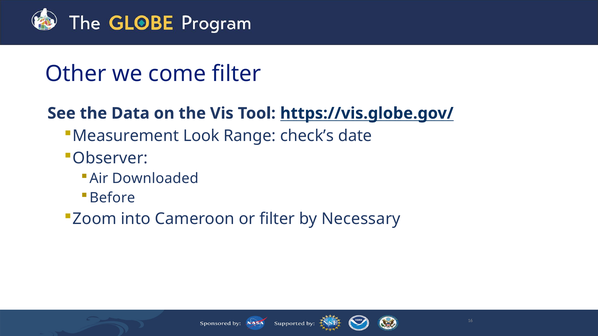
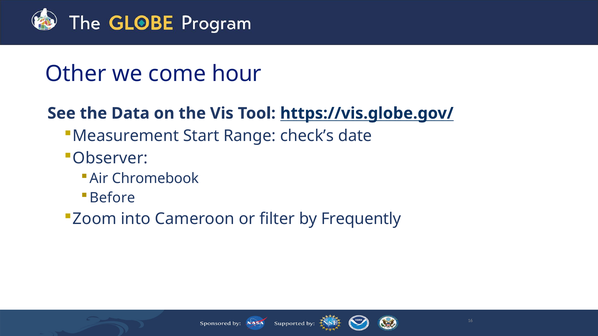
come filter: filter -> hour
Look: Look -> Start
Downloaded: Downloaded -> Chromebook
Necessary: Necessary -> Frequently
